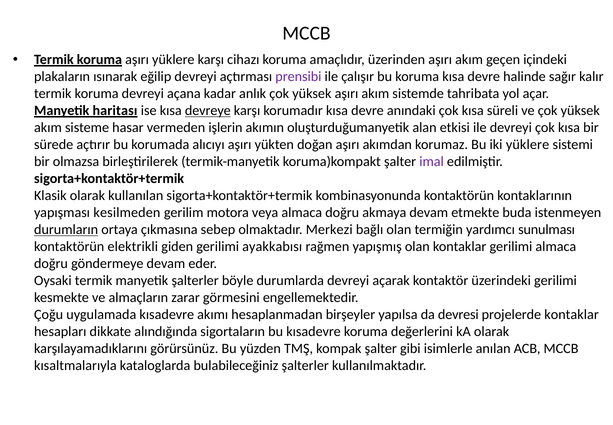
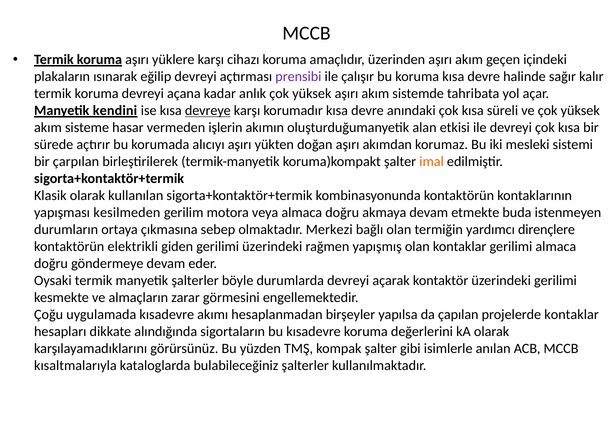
haritası: haritası -> kendini
iki yüklere: yüklere -> mesleki
olmazsa: olmazsa -> çarpılan
imal colour: purple -> orange
durumların underline: present -> none
sunulması: sunulması -> dirençlere
gerilimi ayakkabısı: ayakkabısı -> üzerindeki
devresi: devresi -> çapılan
